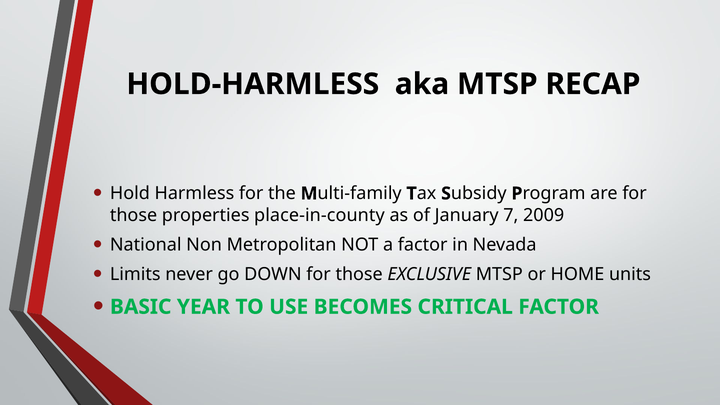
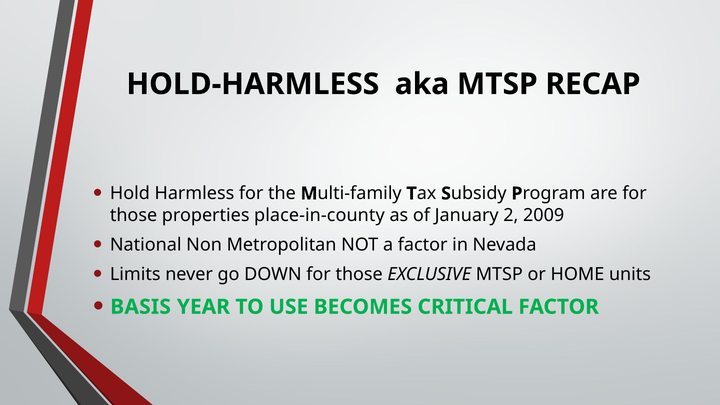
7: 7 -> 2
BASIC: BASIC -> BASIS
